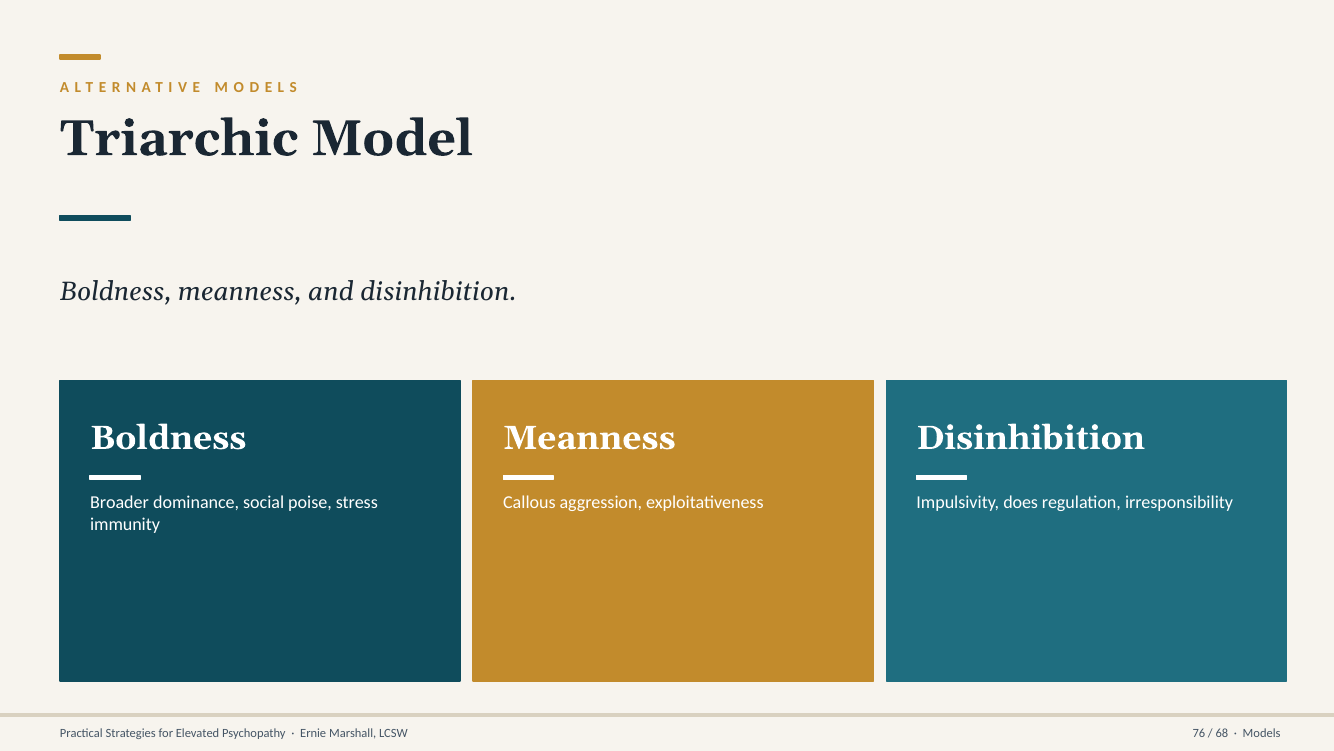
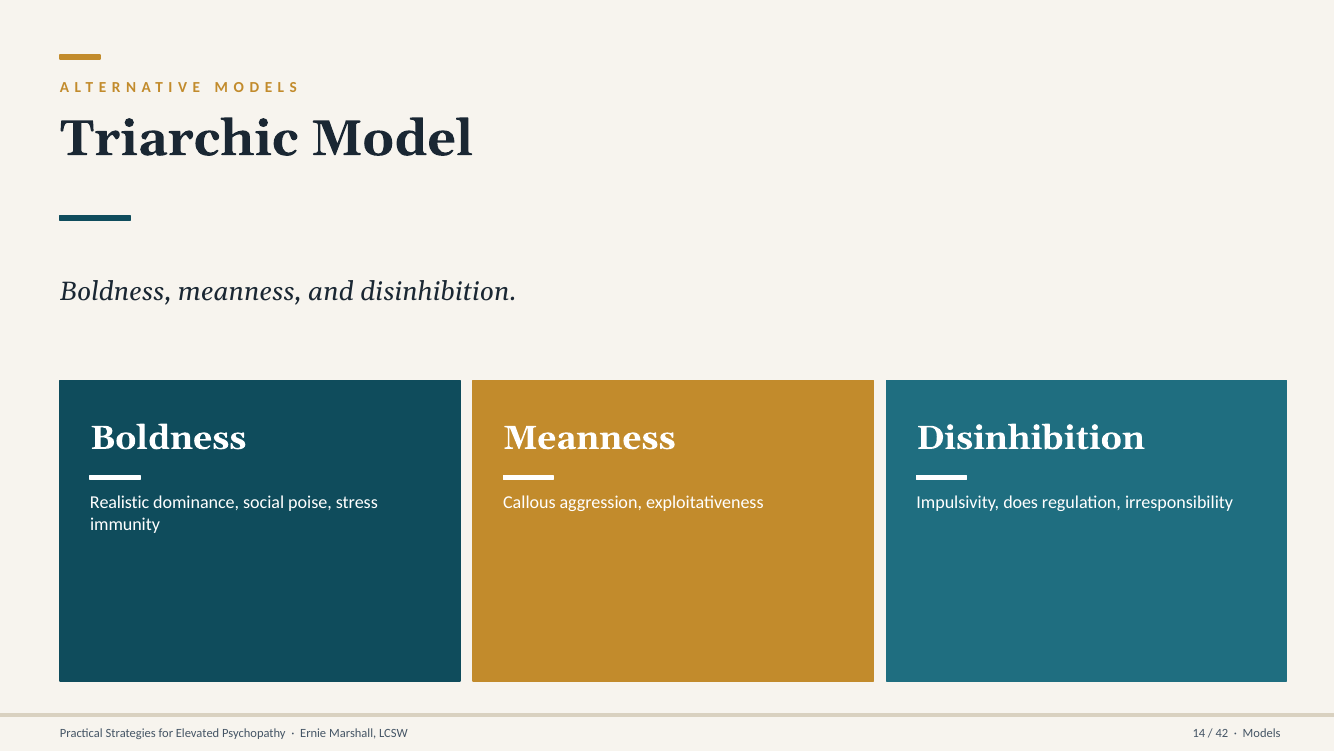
Broader: Broader -> Realistic
76: 76 -> 14
68: 68 -> 42
